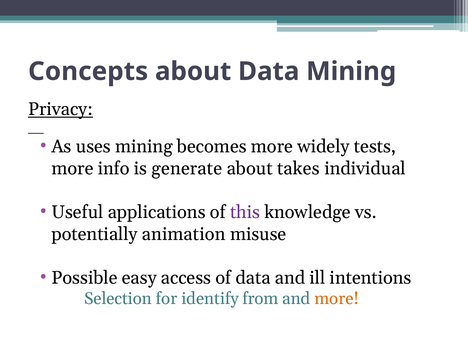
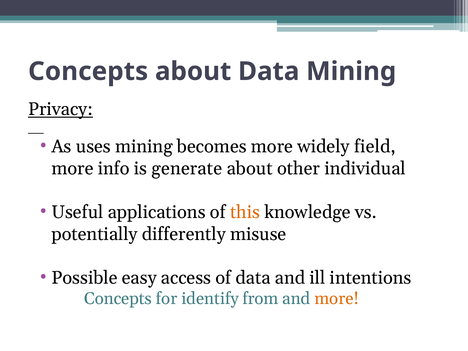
tests: tests -> field
takes: takes -> other
this colour: purple -> orange
animation: animation -> differently
Selection at (118, 299): Selection -> Concepts
